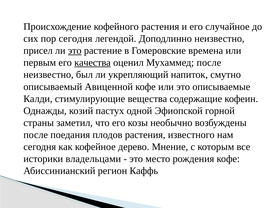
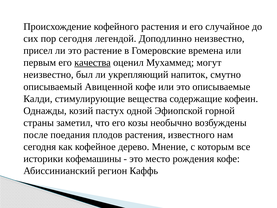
это at (75, 51) underline: present -> none
Мухаммед после: после -> могут
владельцами: владельцами -> кофемашины
